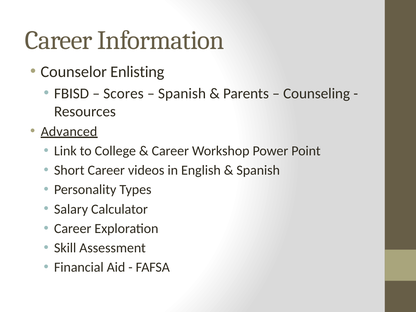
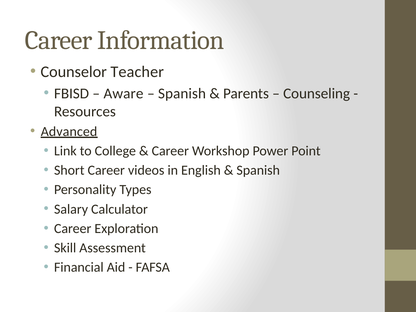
Enlisting: Enlisting -> Teacher
Scores: Scores -> Aware
